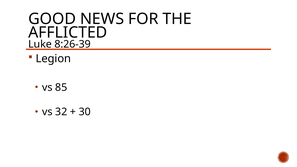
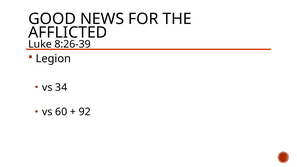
85: 85 -> 34
32: 32 -> 60
30: 30 -> 92
